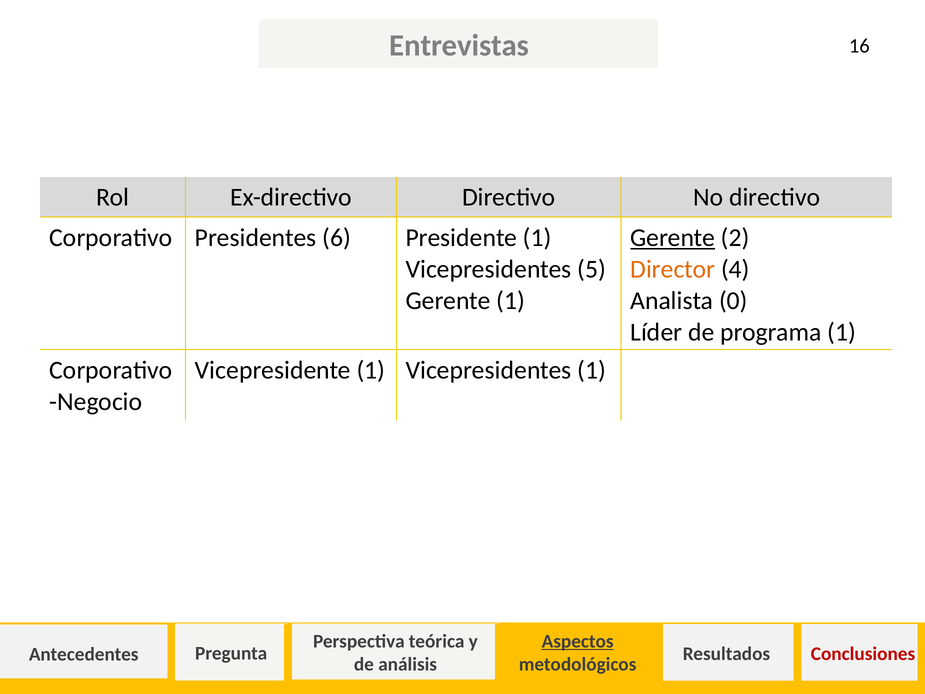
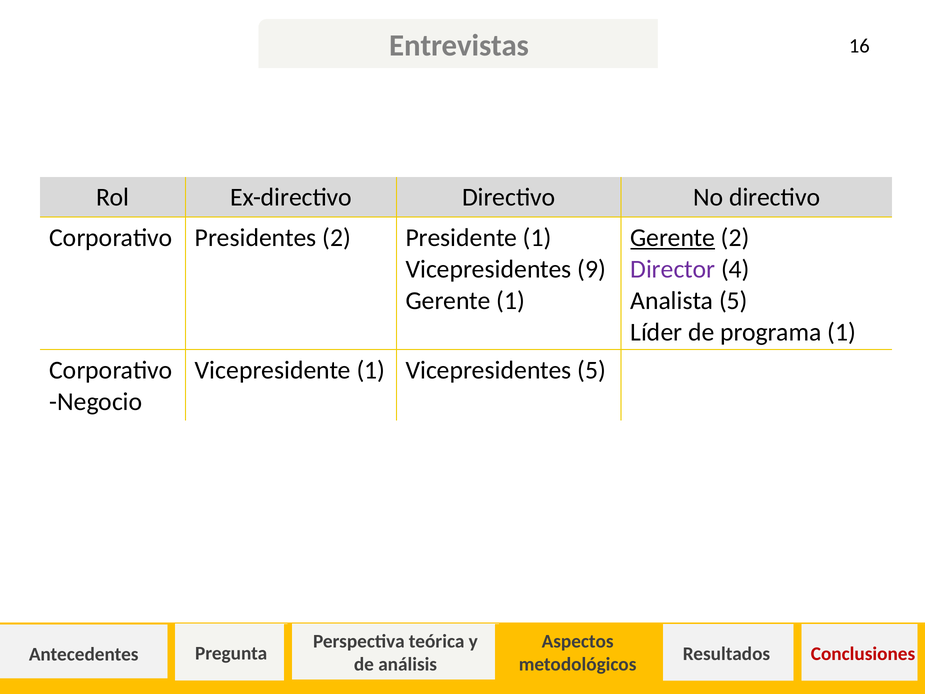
Presidentes 6: 6 -> 2
5: 5 -> 9
Director colour: orange -> purple
Analista 0: 0 -> 5
Vicepresidentes 1: 1 -> 5
Aspectos underline: present -> none
